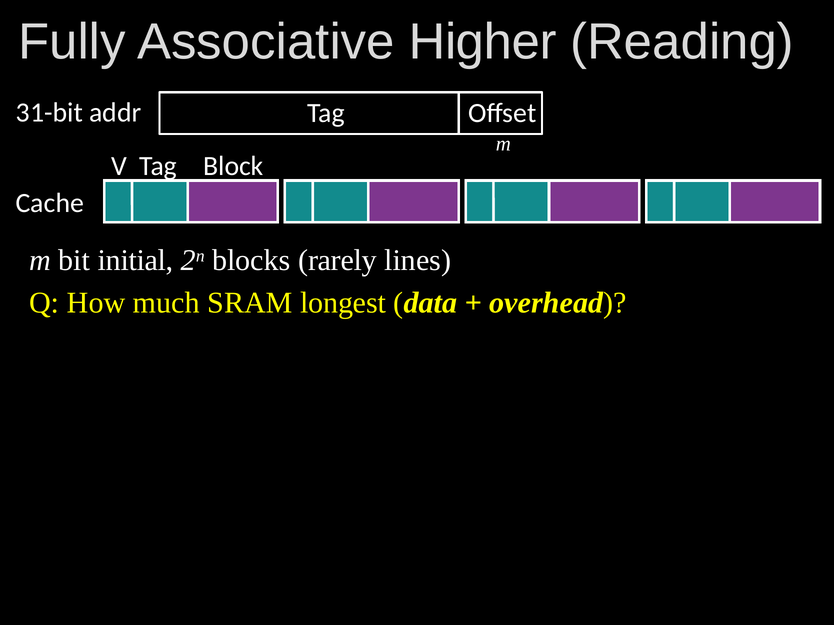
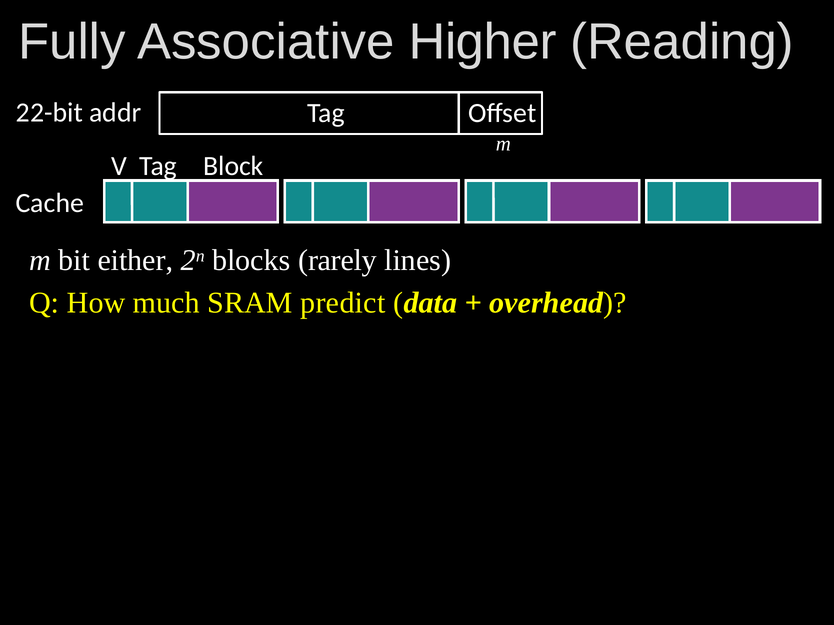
31-bit: 31-bit -> 22-bit
initial: initial -> either
longest: longest -> predict
